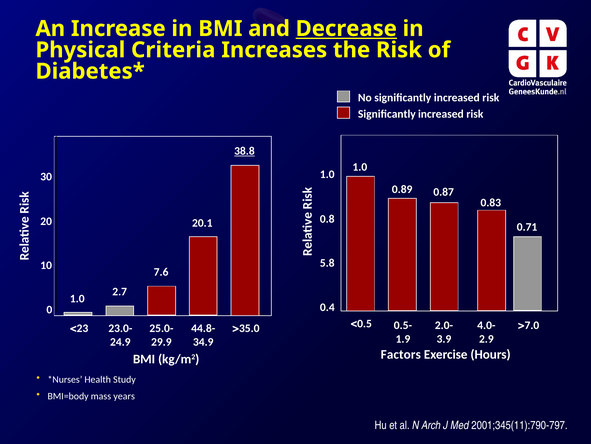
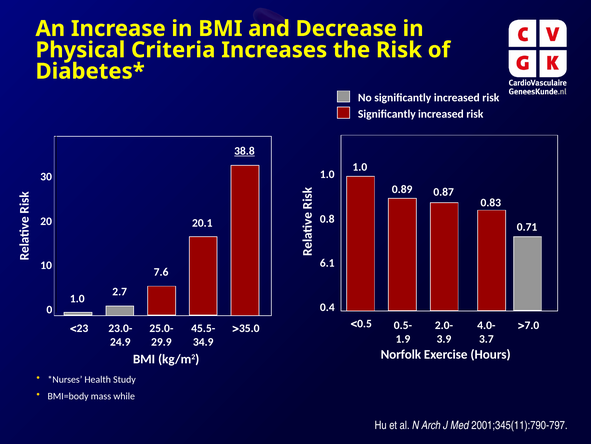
Decrease underline: present -> none
5.8: 5.8 -> 6.1
44.8-: 44.8- -> 45.5-
2.9: 2.9 -> 3.7
Factors: Factors -> Norfolk
years: years -> while
